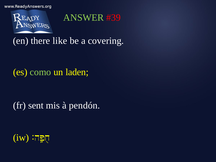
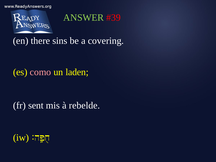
like: like -> sins
como colour: light green -> pink
pendón: pendón -> rebelde
